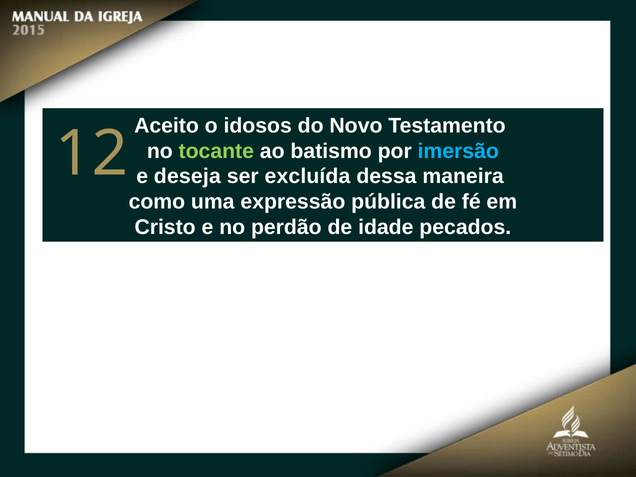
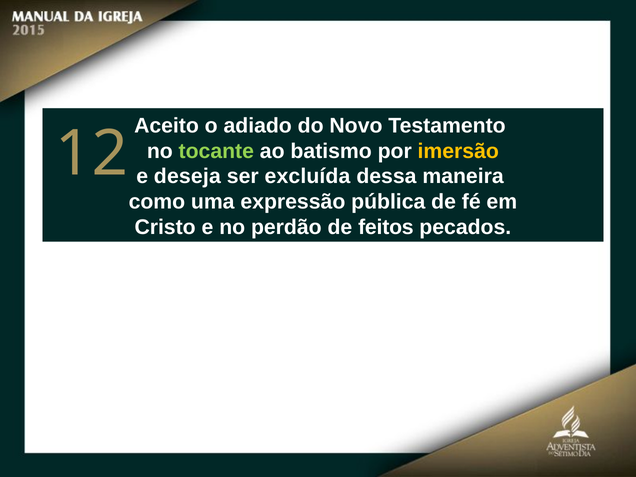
idosos: idosos -> adiado
imersão colour: light blue -> yellow
idade: idade -> feitos
